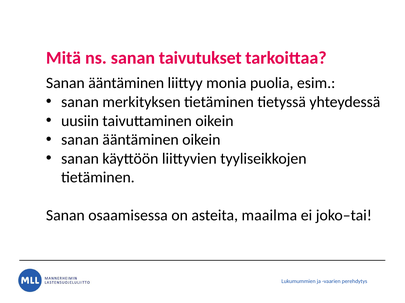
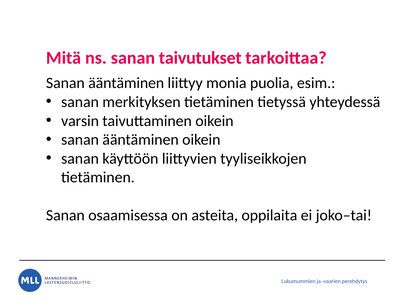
uusiin: uusiin -> varsin
maailma: maailma -> oppilaita
